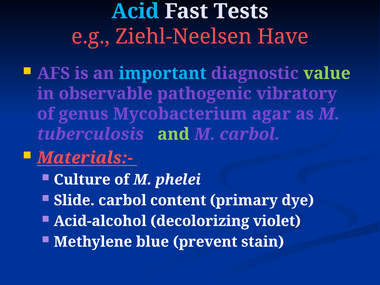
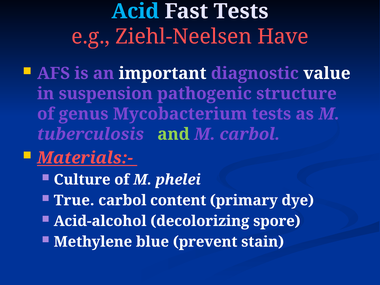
important colour: light blue -> white
value colour: light green -> white
observable: observable -> suspension
vibratory: vibratory -> structure
Mycobacterium agar: agar -> tests
Slide: Slide -> True
violet: violet -> spore
